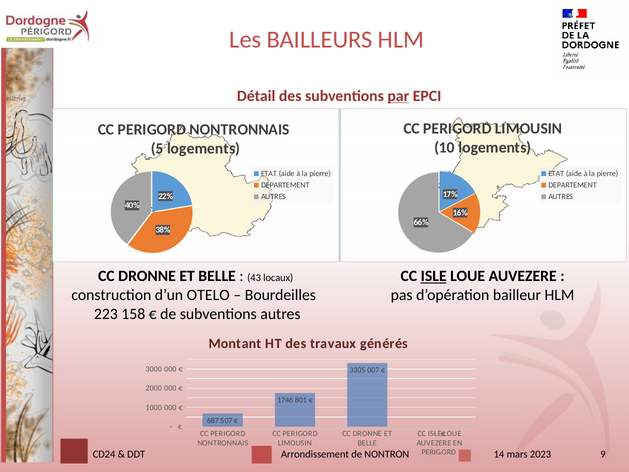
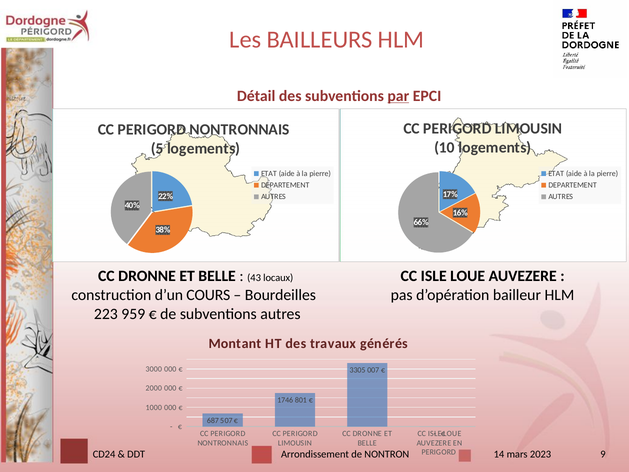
ISLE at (434, 276) underline: present -> none
OTELO: OTELO -> COURS
158: 158 -> 959
